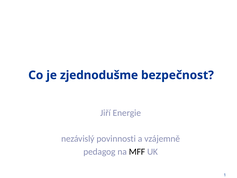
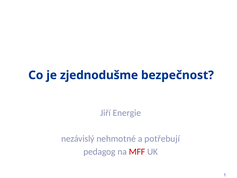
povinnosti: povinnosti -> nehmotné
vzájemně: vzájemně -> potřebují
MFF colour: black -> red
